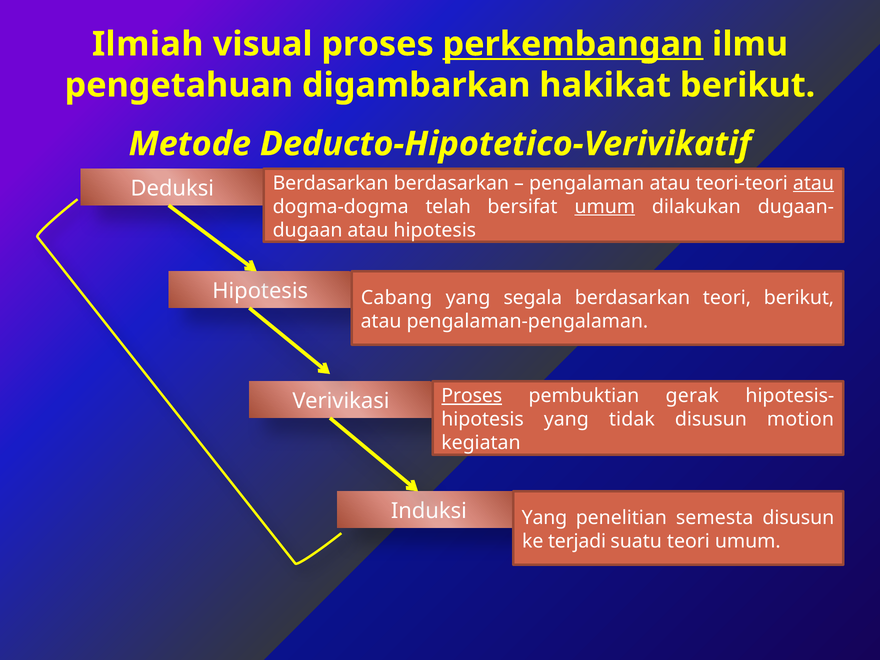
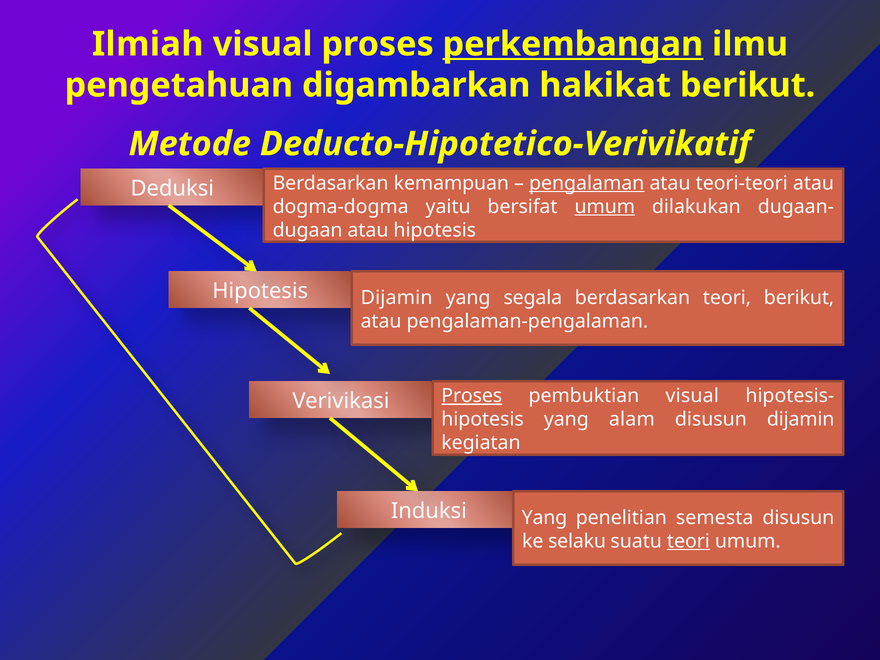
berdasarkan at (451, 183): berdasarkan -> kemampuan
pengalaman underline: none -> present
atau at (813, 183) underline: present -> none
telah: telah -> yaitu
Cabang at (397, 298): Cabang -> Dijamin
pembuktian gerak: gerak -> visual
tidak: tidak -> alam
disusun motion: motion -> dijamin
terjadi: terjadi -> selaku
teori at (688, 541) underline: none -> present
